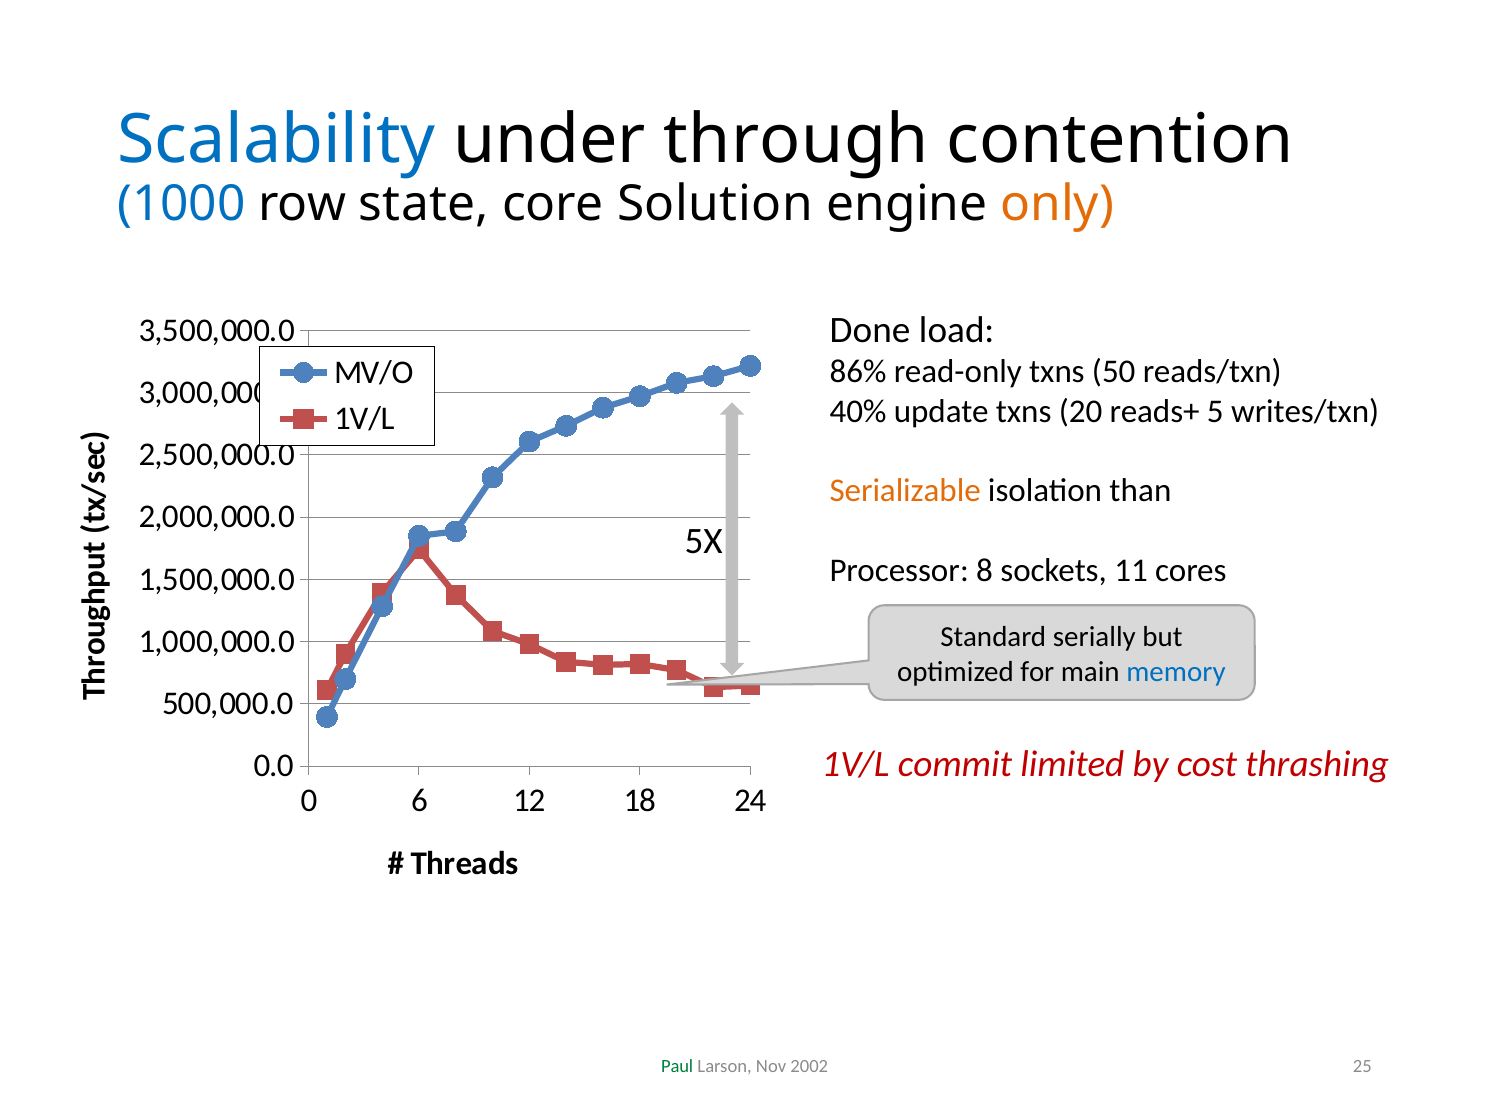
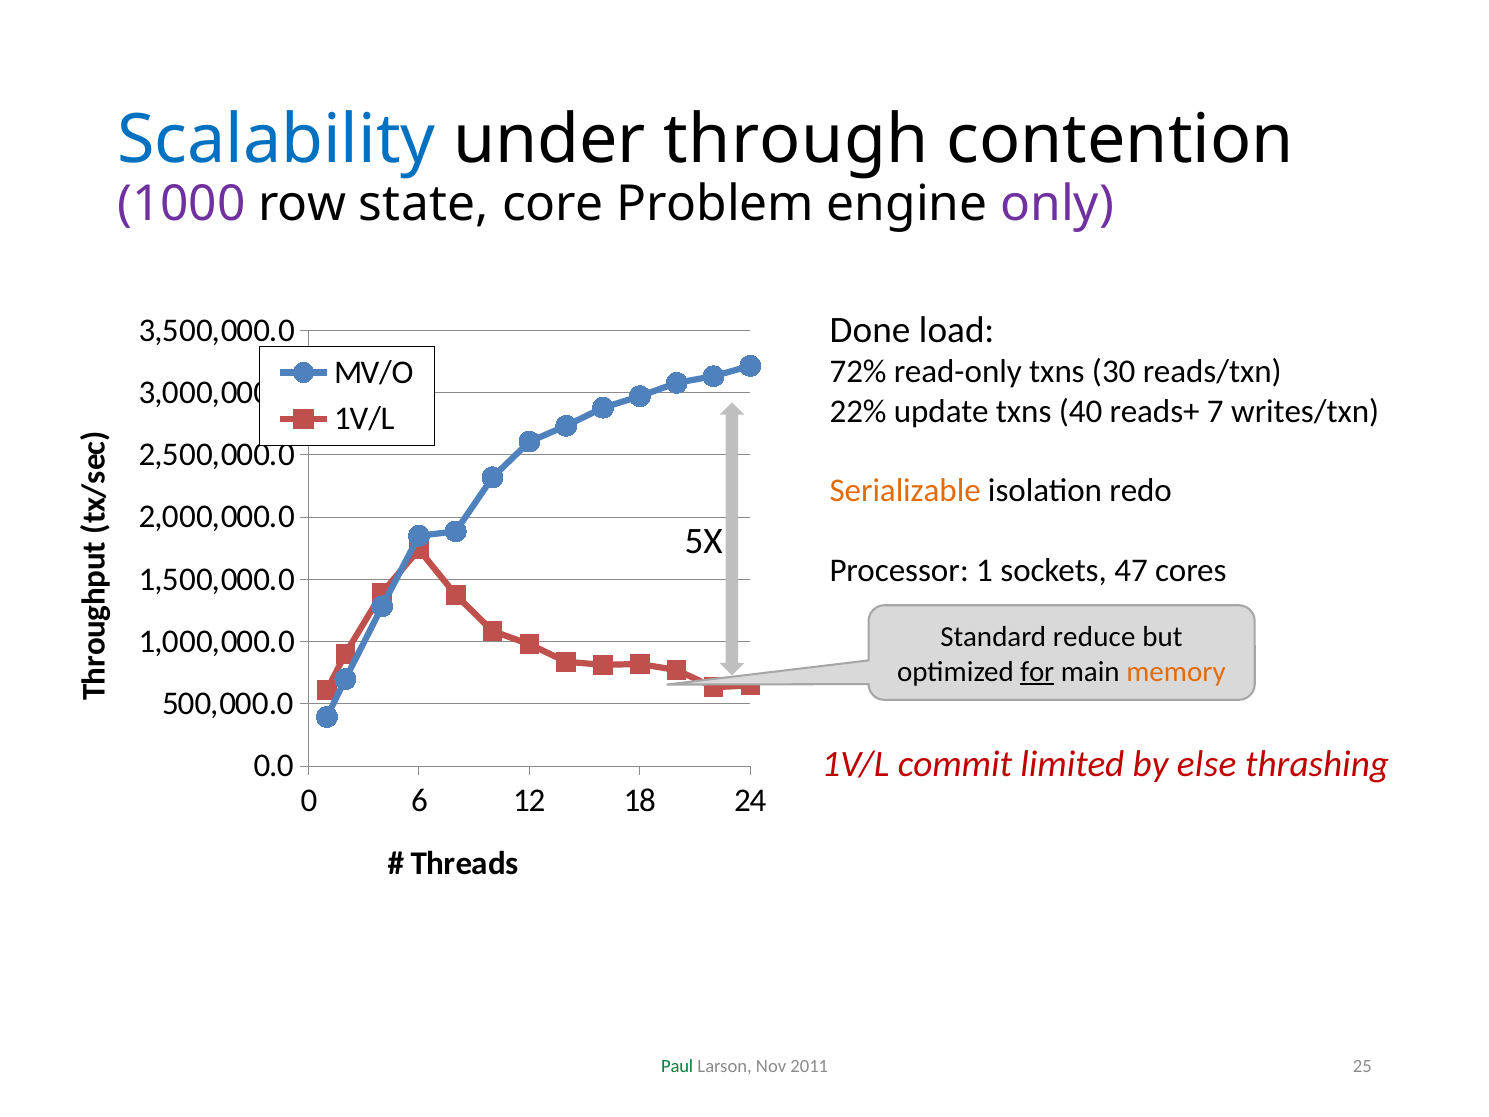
1000 colour: blue -> purple
Solution: Solution -> Problem
only colour: orange -> purple
86%: 86% -> 72%
50: 50 -> 30
40%: 40% -> 22%
20: 20 -> 40
5: 5 -> 7
than: than -> redo
8: 8 -> 1
11: 11 -> 47
serially: serially -> reduce
for underline: none -> present
memory colour: blue -> orange
cost: cost -> else
2002: 2002 -> 2011
